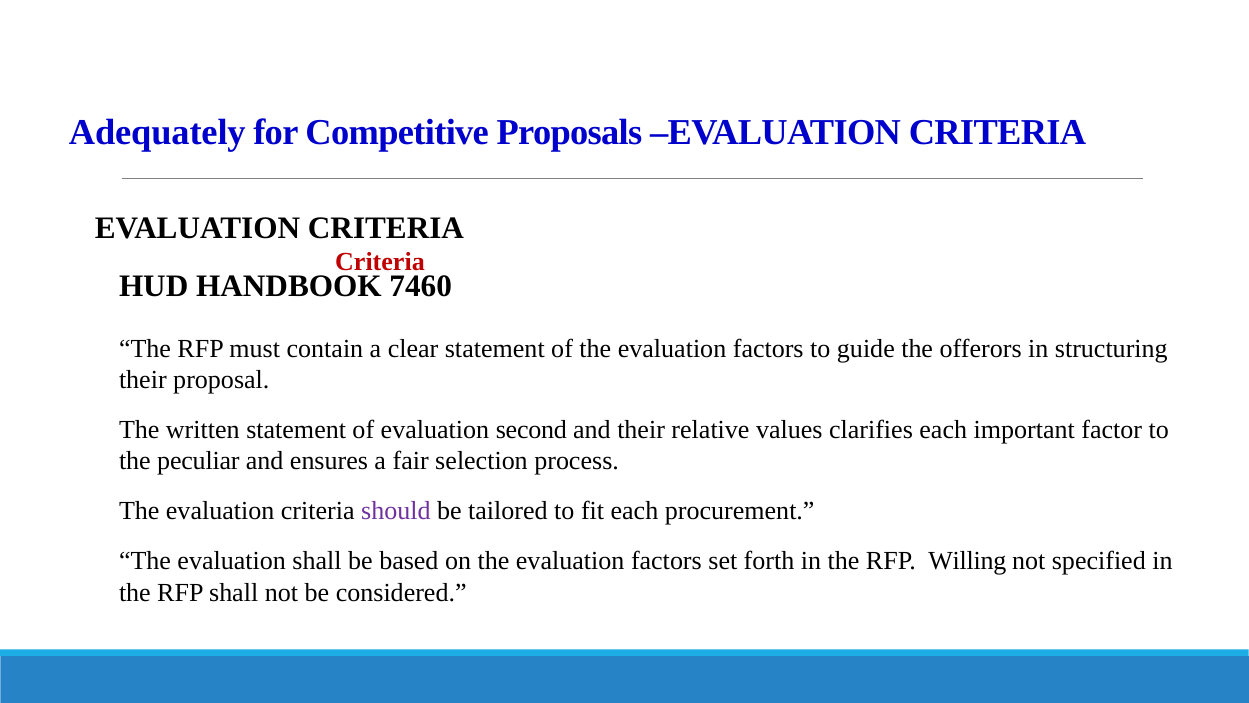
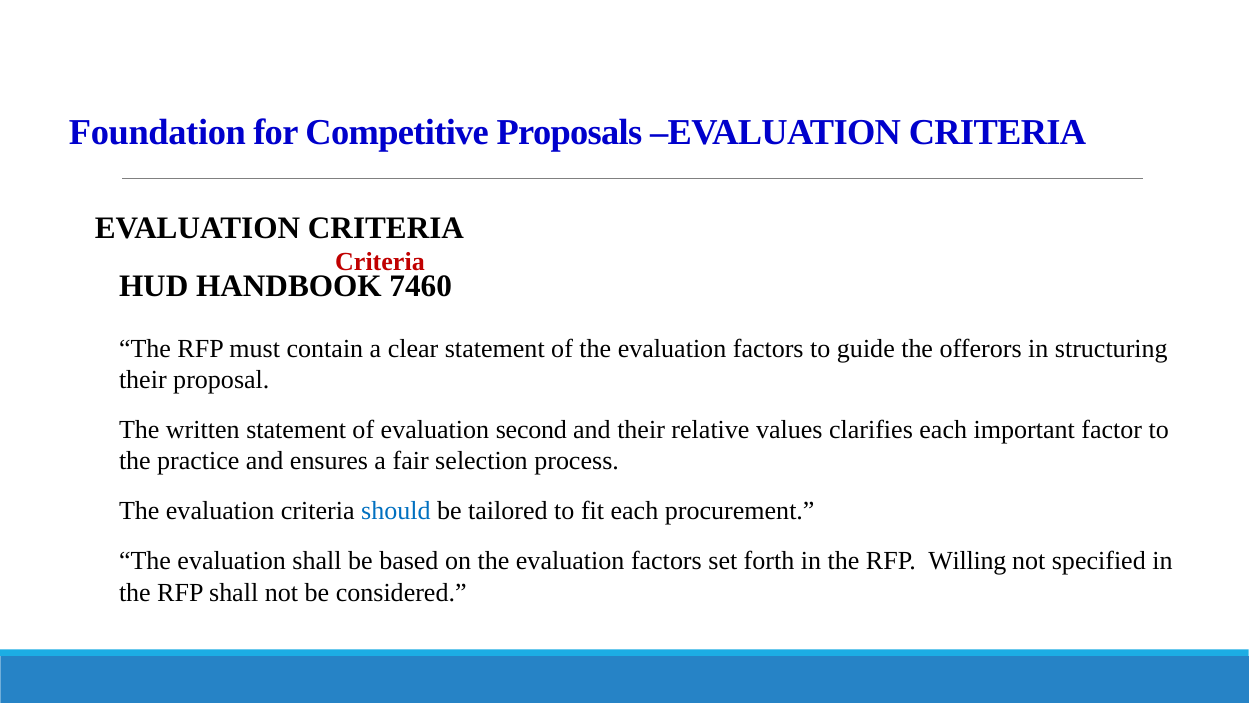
Adequately: Adequately -> Foundation
peculiar: peculiar -> practice
should colour: purple -> blue
